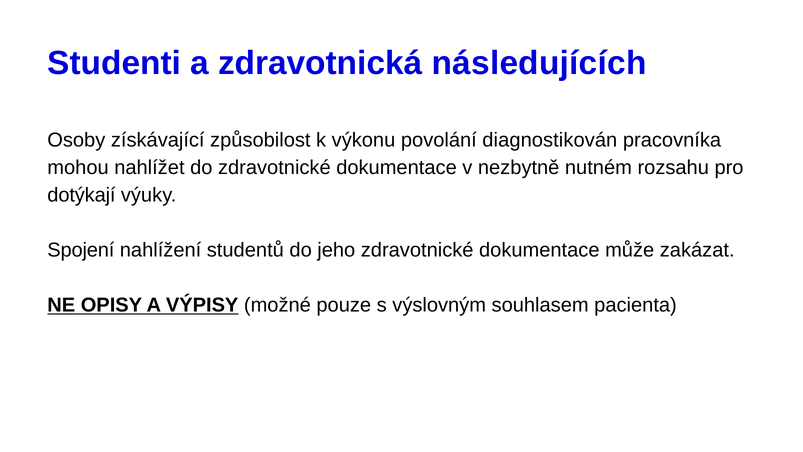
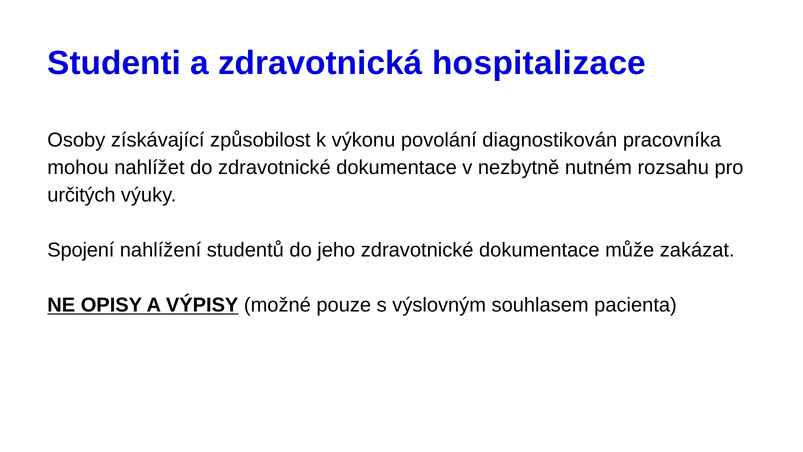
následujících: následujících -> hospitalizace
dotýkají: dotýkají -> určitých
